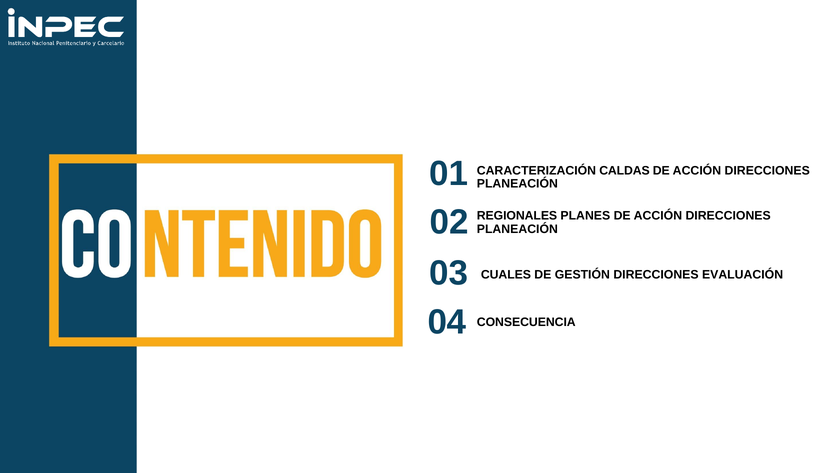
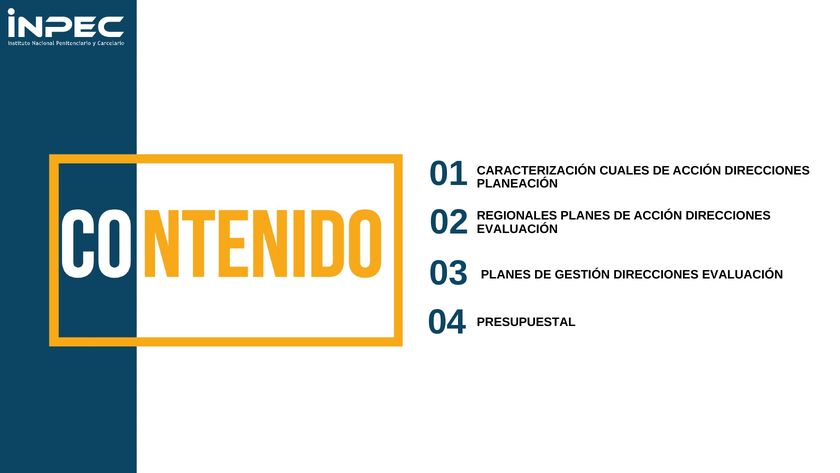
CALDAS: CALDAS -> CUALES
PLANEACIÓN at (517, 229): PLANEACIÓN -> EVALUACIÓN
CUALES at (506, 274): CUALES -> PLANES
CONSECUENCIA: CONSECUENCIA -> PRESUPUESTAL
